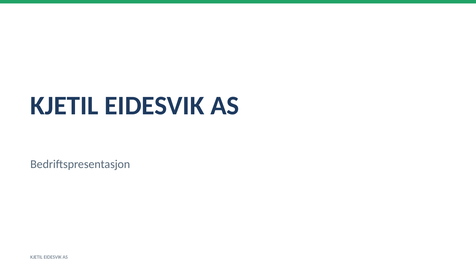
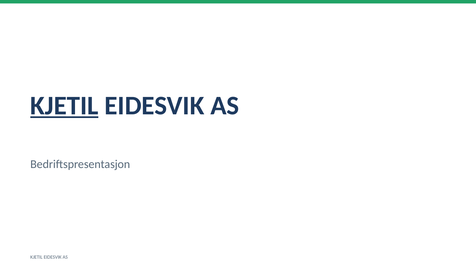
KJETIL at (64, 106) underline: none -> present
